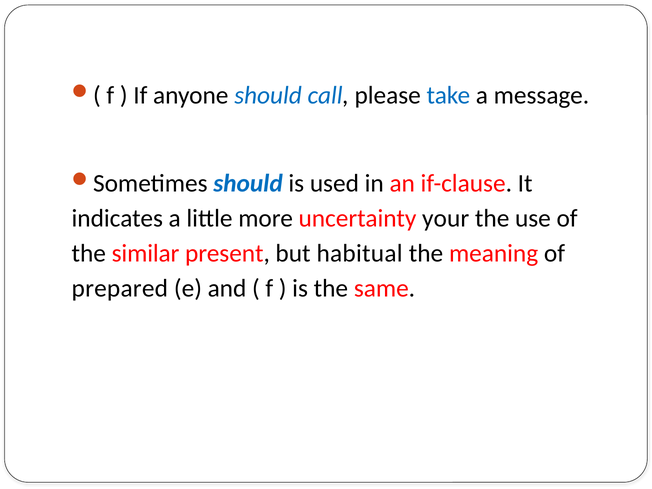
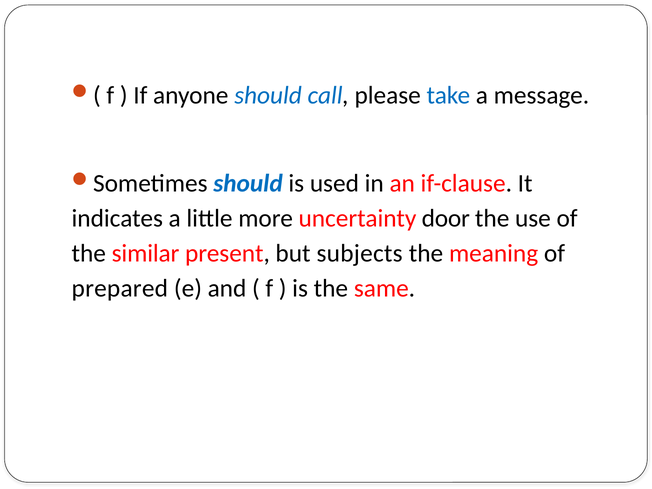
your: your -> door
habitual: habitual -> subjects
